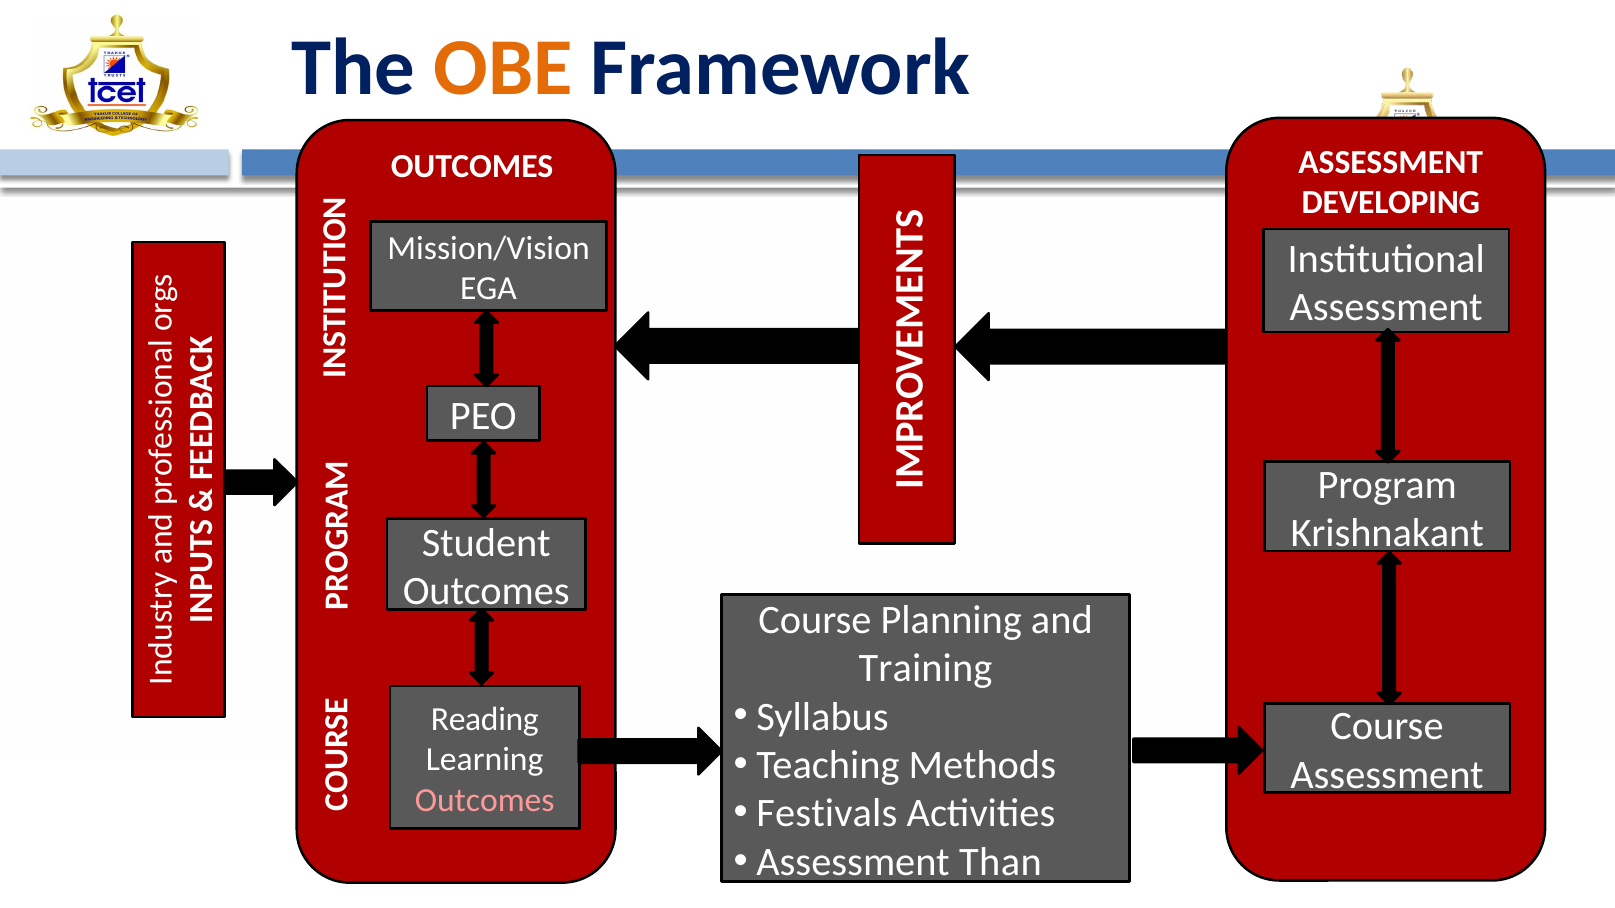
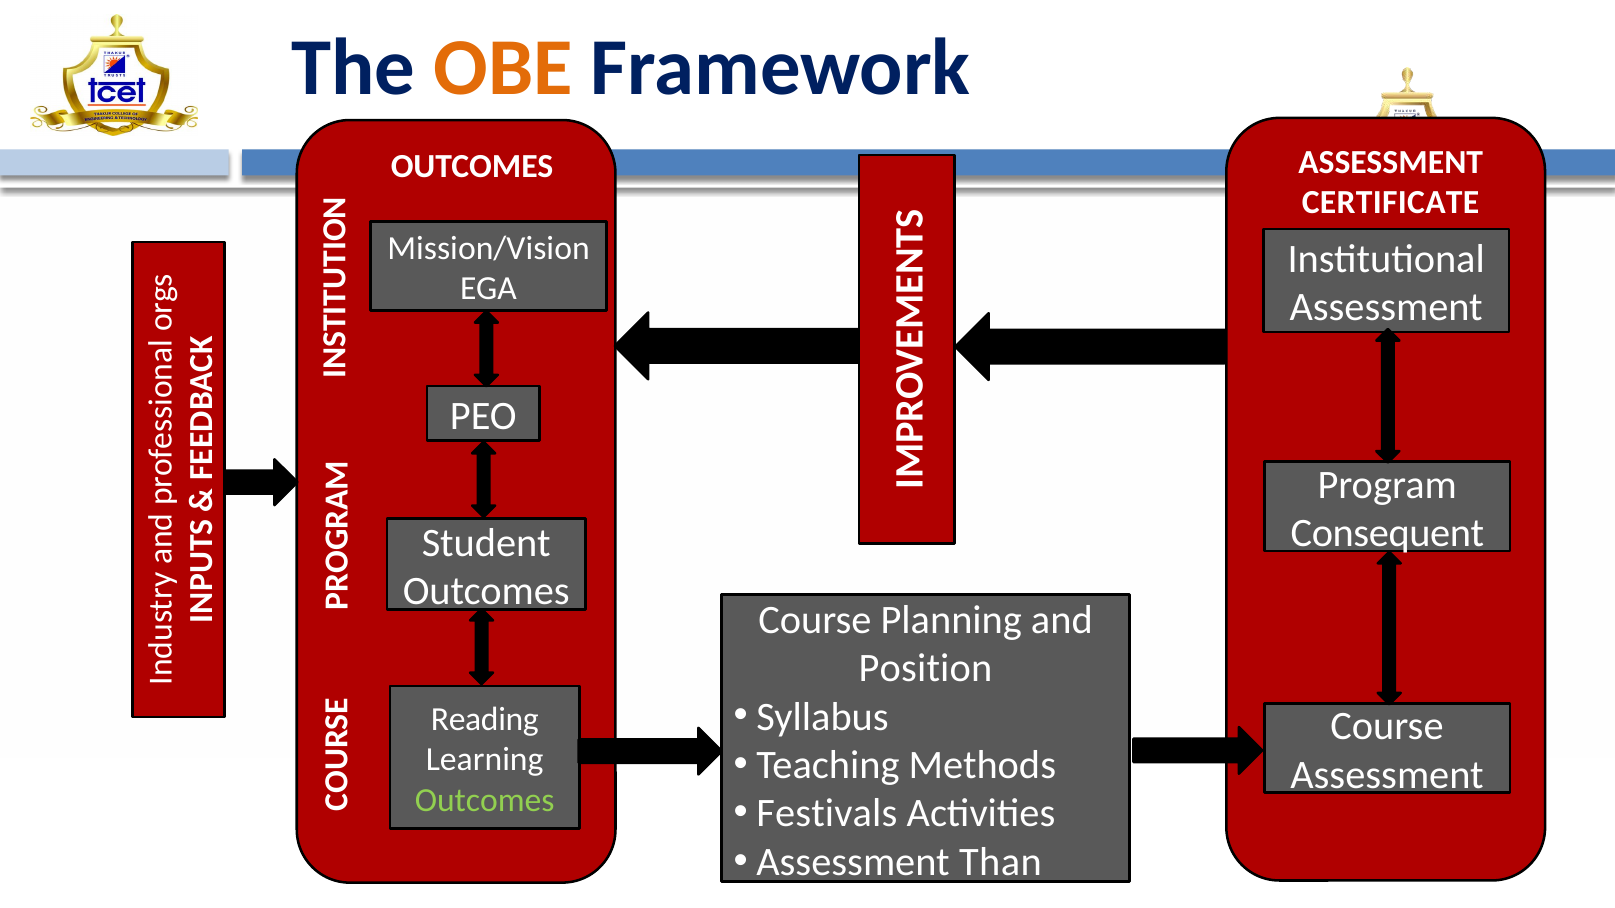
DEVELOPING: DEVELOPING -> CERTIFICATE
Krishnakant: Krishnakant -> Consequent
Training: Training -> Position
Outcomes at (485, 801) colour: pink -> light green
